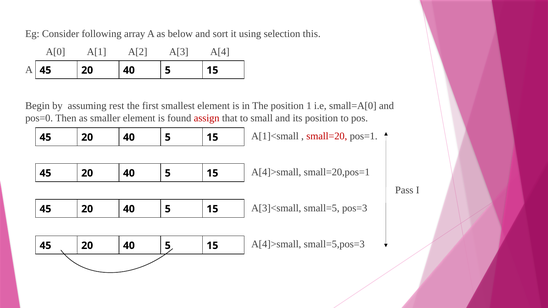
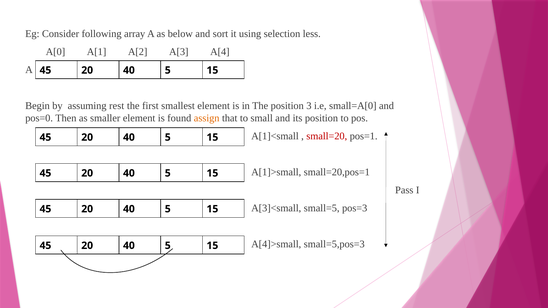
this: this -> less
1: 1 -> 3
assign colour: red -> orange
A[4]>small at (276, 172): A[4]>small -> A[1]>small
